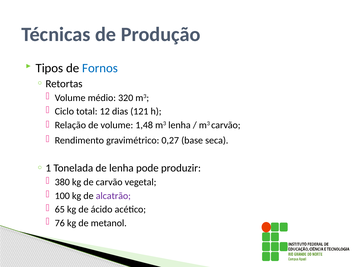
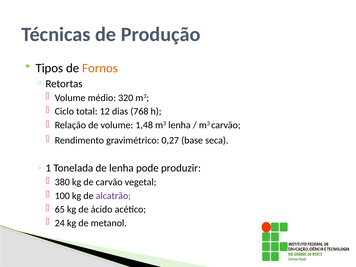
Fornos colour: blue -> orange
121: 121 -> 768
76: 76 -> 24
